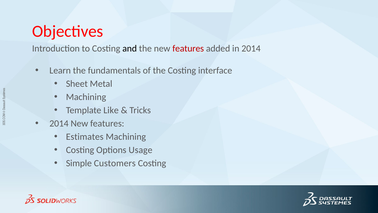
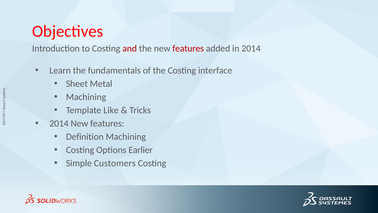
and colour: black -> red
Estimates: Estimates -> Definition
Usage: Usage -> Earlier
